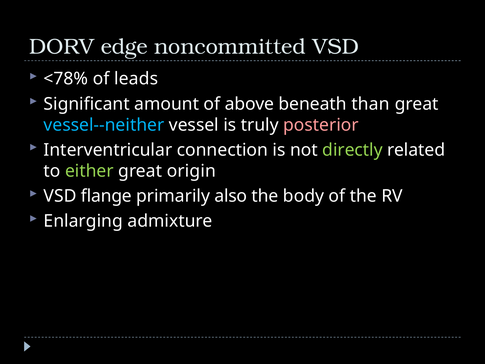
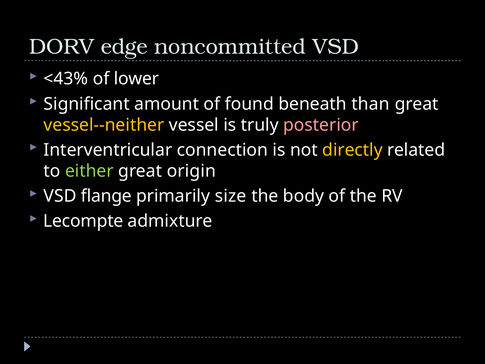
<78%: <78% -> <43%
leads: leads -> lower
above: above -> found
vessel--neither colour: light blue -> yellow
directly colour: light green -> yellow
also: also -> size
Enlarging: Enlarging -> Lecompte
